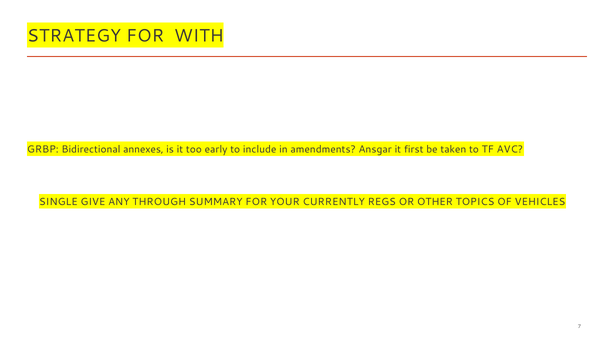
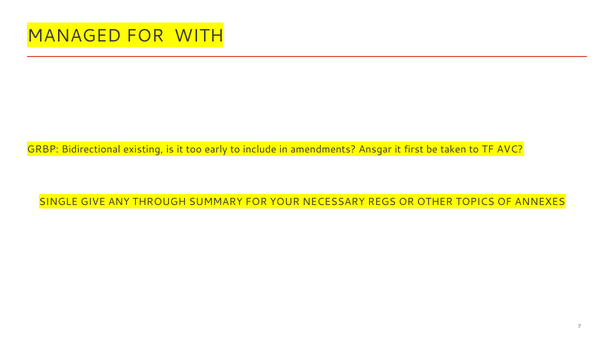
STRATEGY: STRATEGY -> MANAGED
annexes: annexes -> existing
CURRENTLY: CURRENTLY -> NECESSARY
VEHICLES: VEHICLES -> ANNEXES
